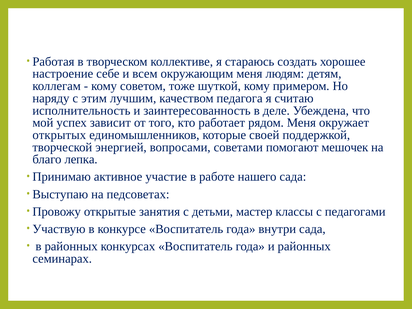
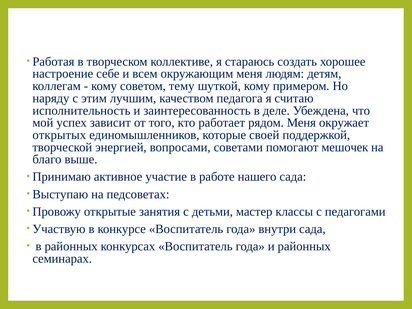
тоже: тоже -> тему
лепка: лепка -> выше
